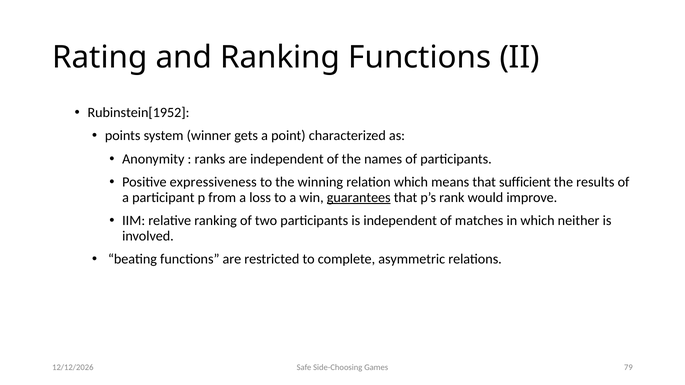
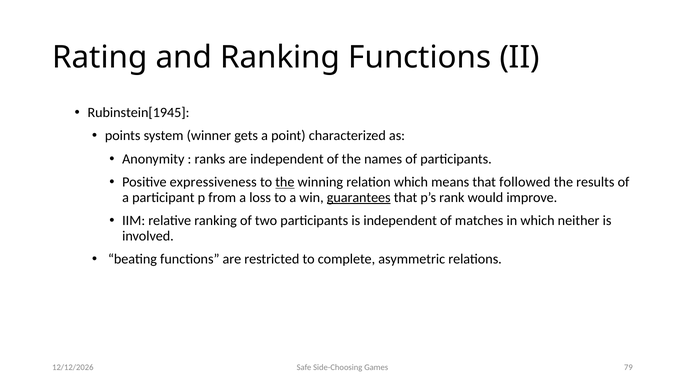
Rubinstein[1952: Rubinstein[1952 -> Rubinstein[1945
the at (285, 182) underline: none -> present
sufficient: sufficient -> followed
